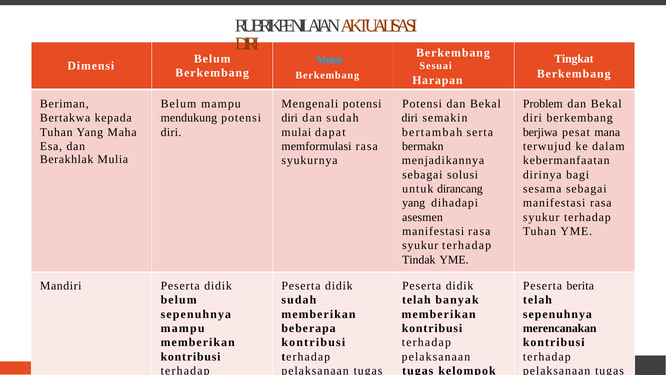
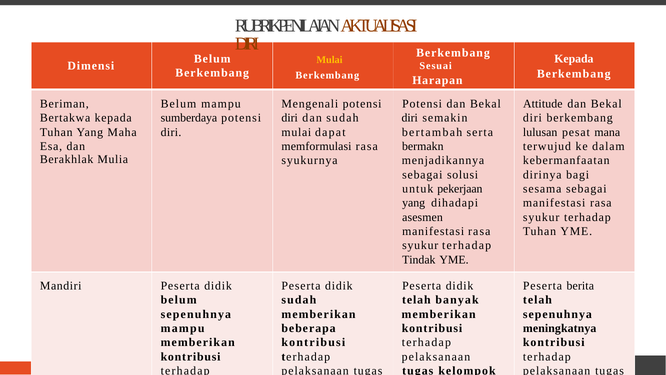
Tingkat at (574, 59): Tingkat -> Kepada
Mulai at (329, 60) colour: light blue -> yellow
Problem: Problem -> Attitude
mendukung: mendukung -> sumberdaya
berjiwa: berjiwa -> lulusan
dirancang: dirancang -> pekerjaan
merencanakan: merencanakan -> meningkatnya
